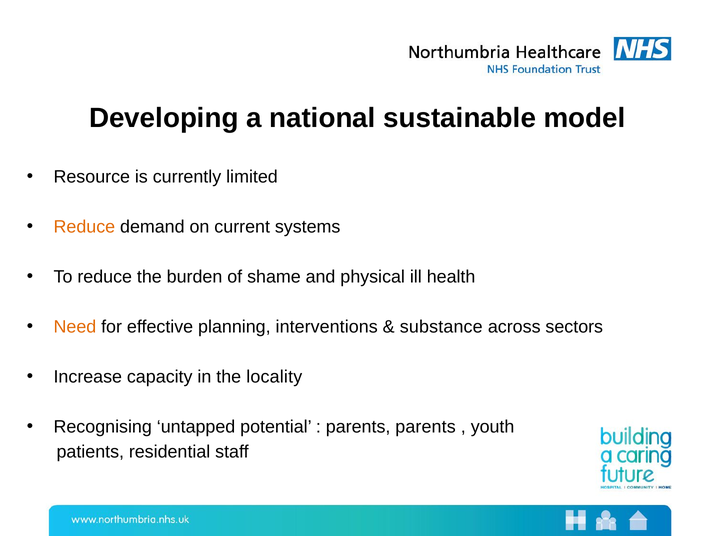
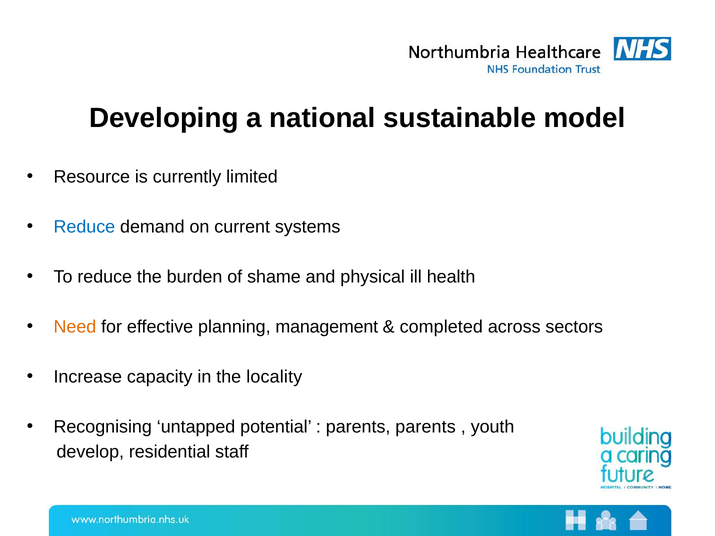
Reduce at (84, 227) colour: orange -> blue
interventions: interventions -> management
substance: substance -> completed
patients: patients -> develop
